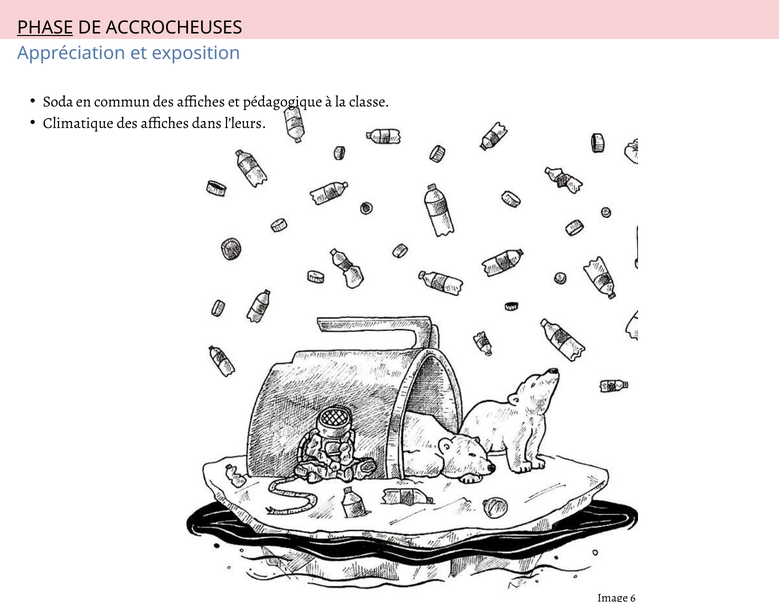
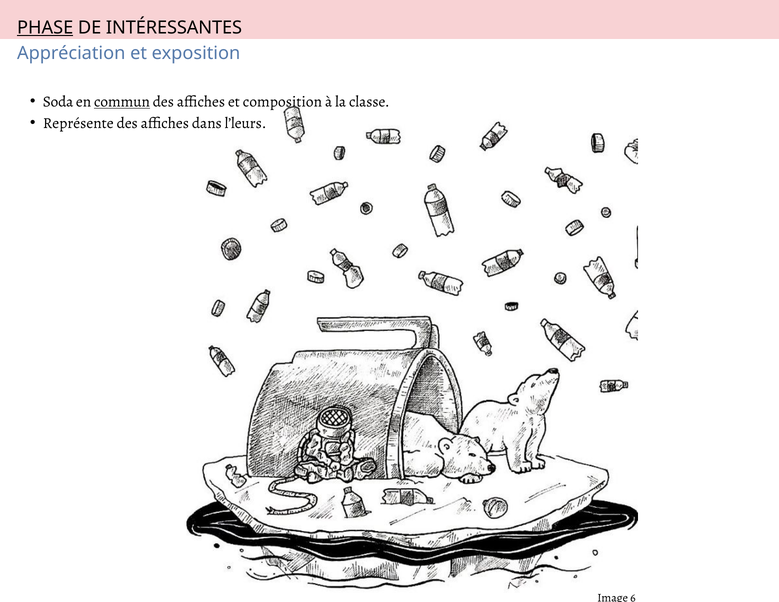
ACCROCHEUSES: ACCROCHEUSES -> INTÉRESSANTES
commun underline: none -> present
pédagogique: pédagogique -> composition
Climatique: Climatique -> Représente
